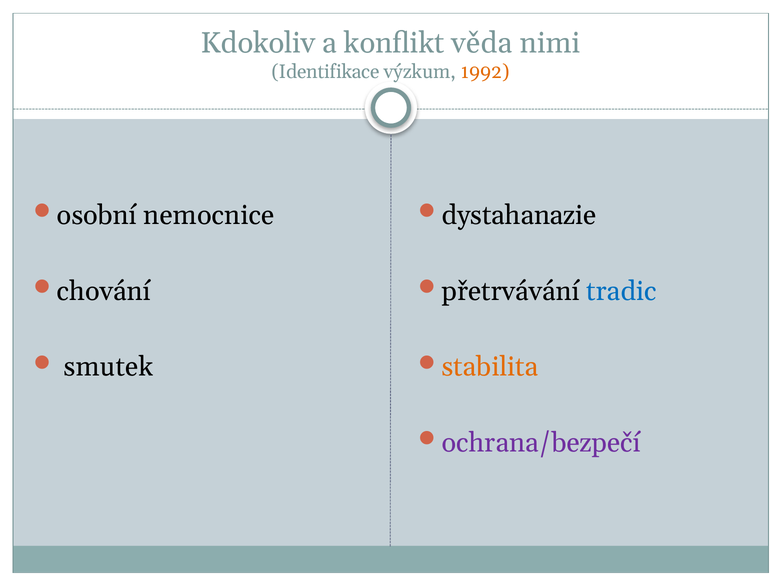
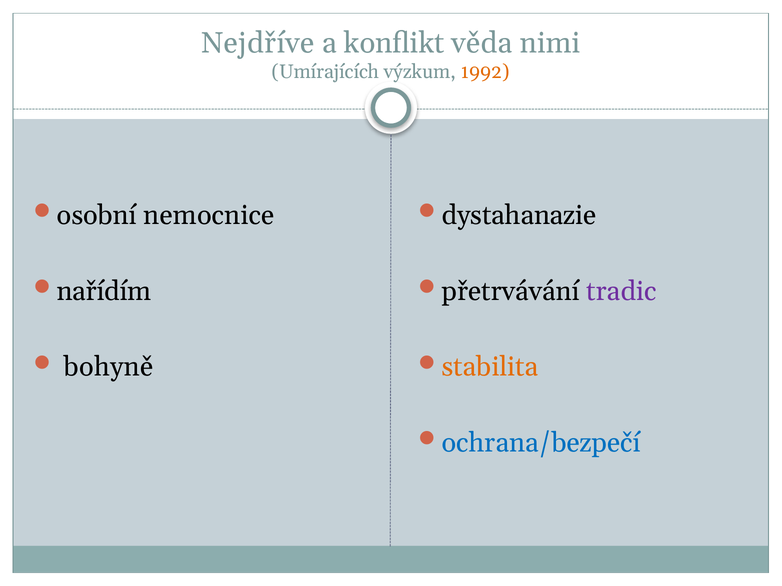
Kdokoliv: Kdokoliv -> Nejdříve
Identifikace: Identifikace -> Umírajících
chování: chování -> nařídím
tradic colour: blue -> purple
smutek: smutek -> bohyně
ochrana/bezpečí colour: purple -> blue
